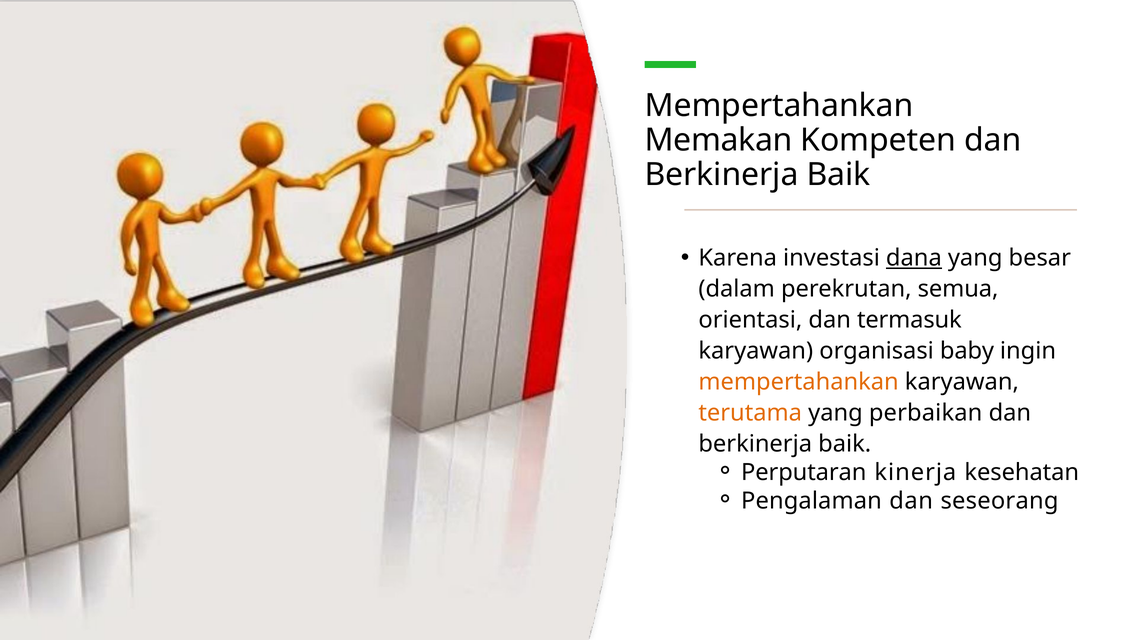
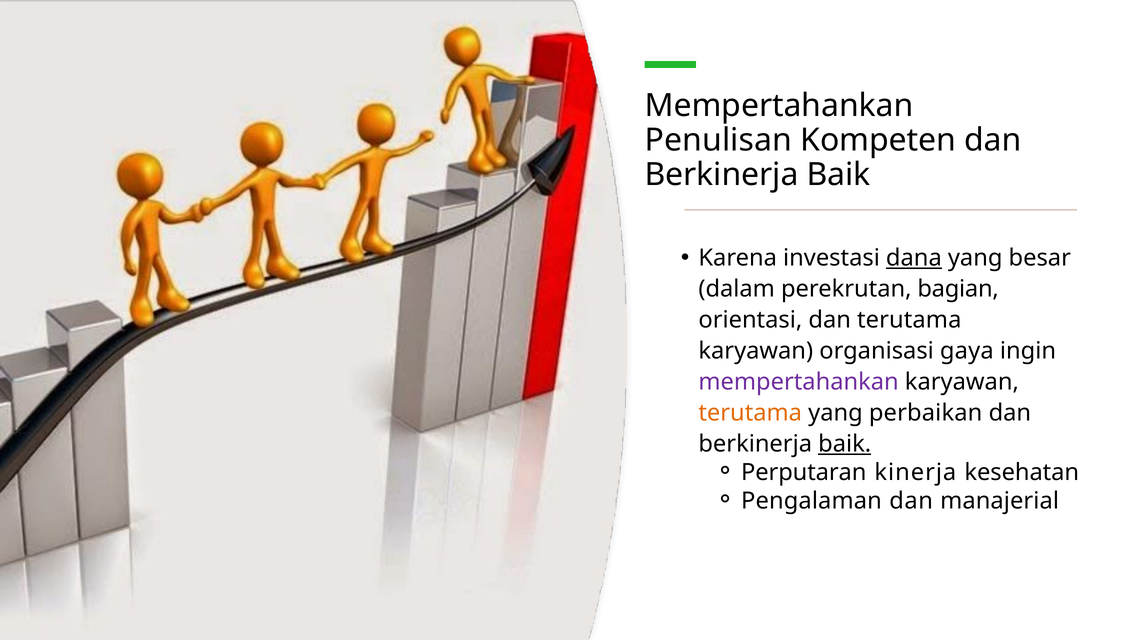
Memakan: Memakan -> Penulisan
semua: semua -> bagian
dan termasuk: termasuk -> terutama
baby: baby -> gaya
mempertahankan at (799, 382) colour: orange -> purple
baik at (845, 444) underline: none -> present
seseorang: seseorang -> manajerial
